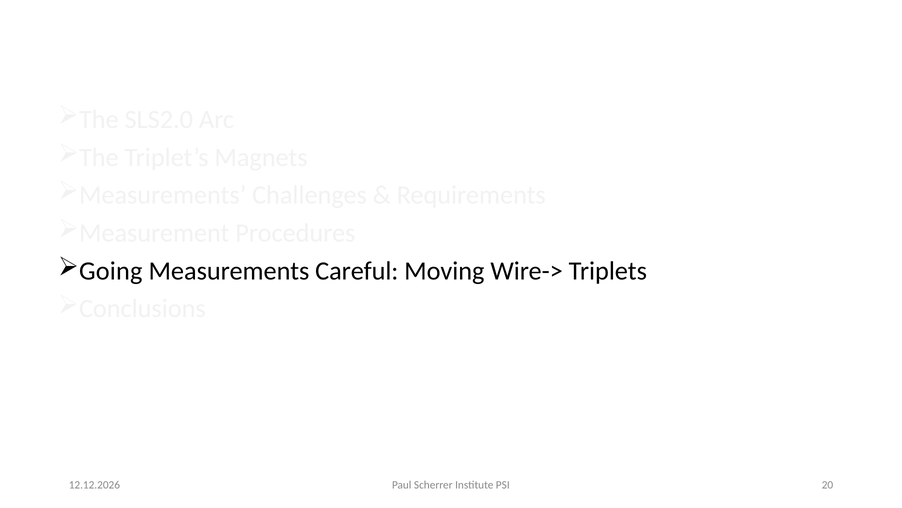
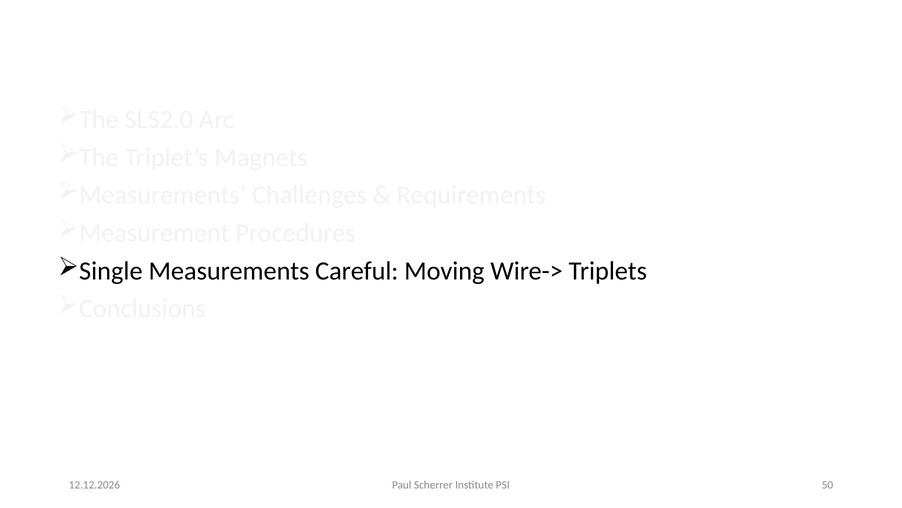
Going: Going -> Single
20: 20 -> 50
